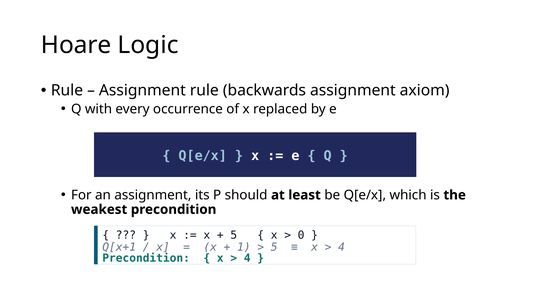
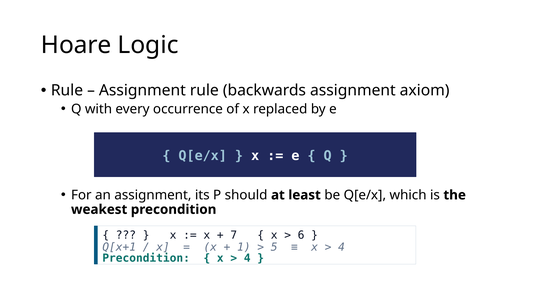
5 at (234, 236): 5 -> 7
0: 0 -> 6
